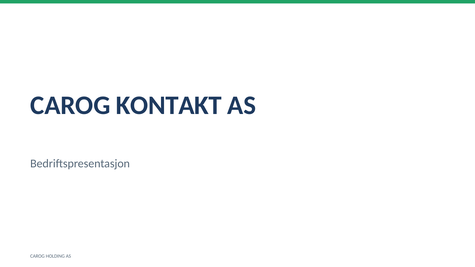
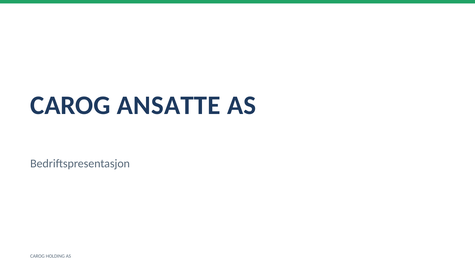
KONTAKT: KONTAKT -> ANSATTE
